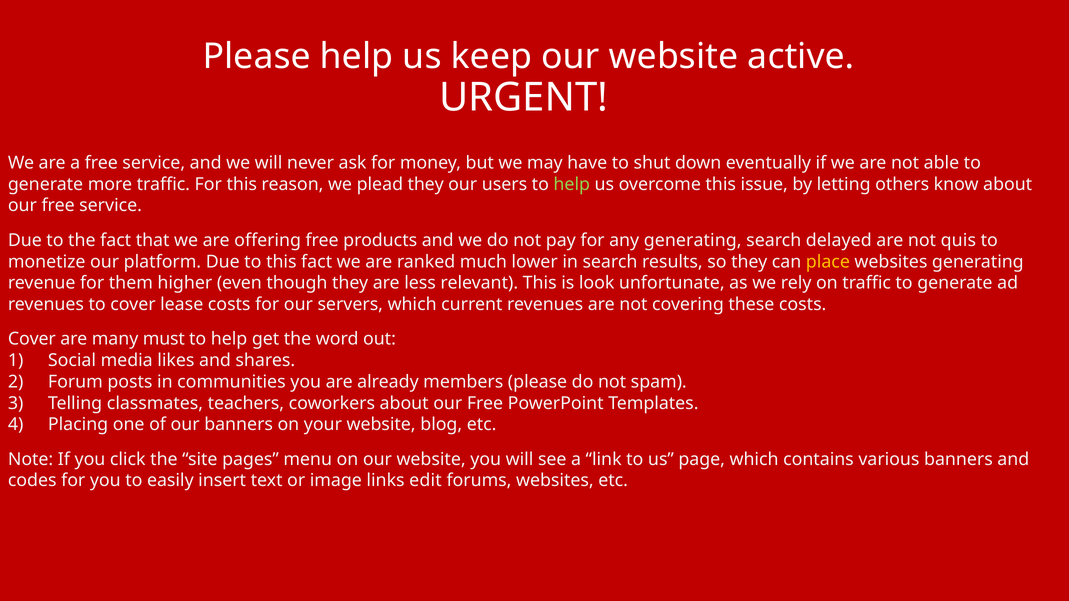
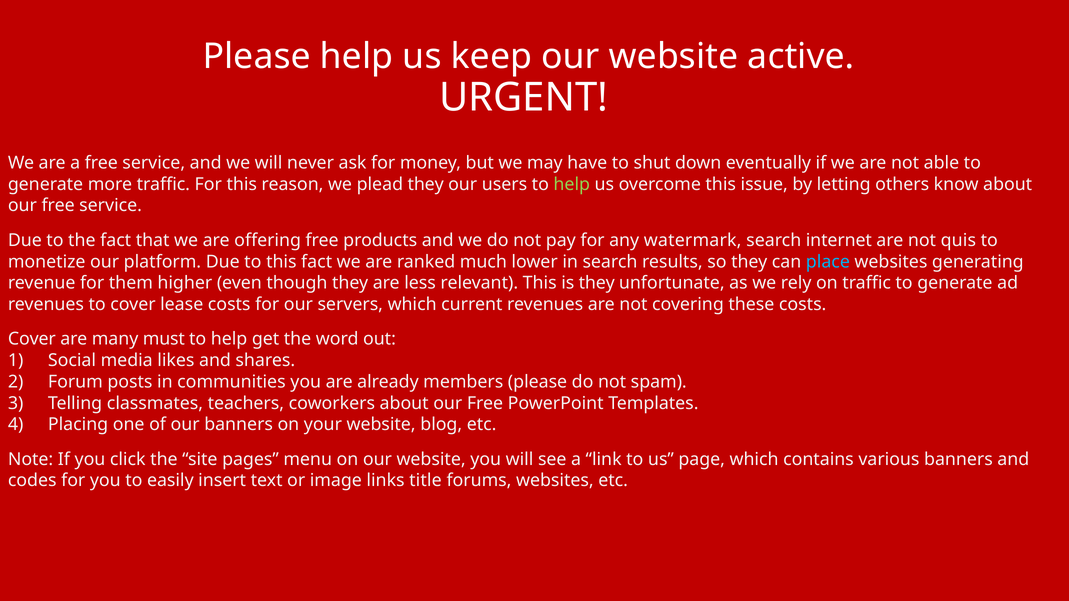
any generating: generating -> watermark
delayed: delayed -> internet
place colour: yellow -> light blue
is look: look -> they
edit: edit -> title
